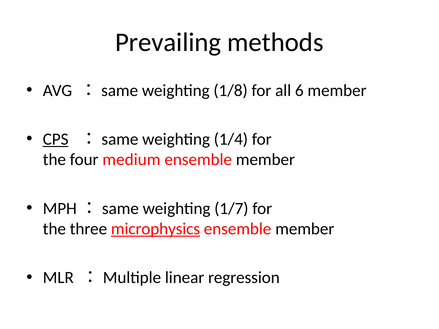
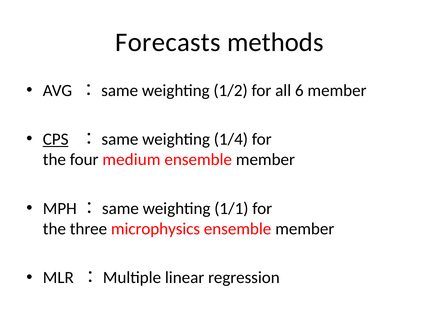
Prevailing: Prevailing -> Forecasts
1/8: 1/8 -> 1/2
1/7: 1/7 -> 1/1
microphysics underline: present -> none
